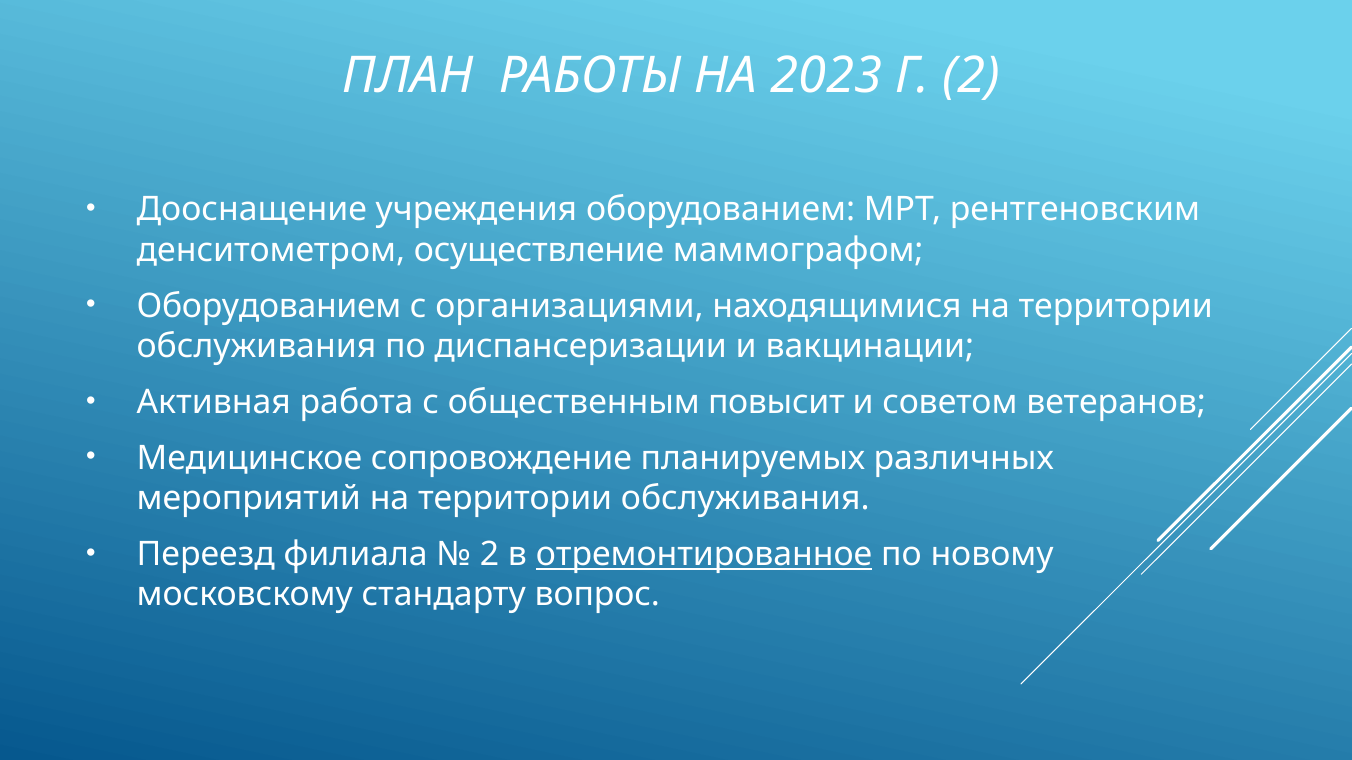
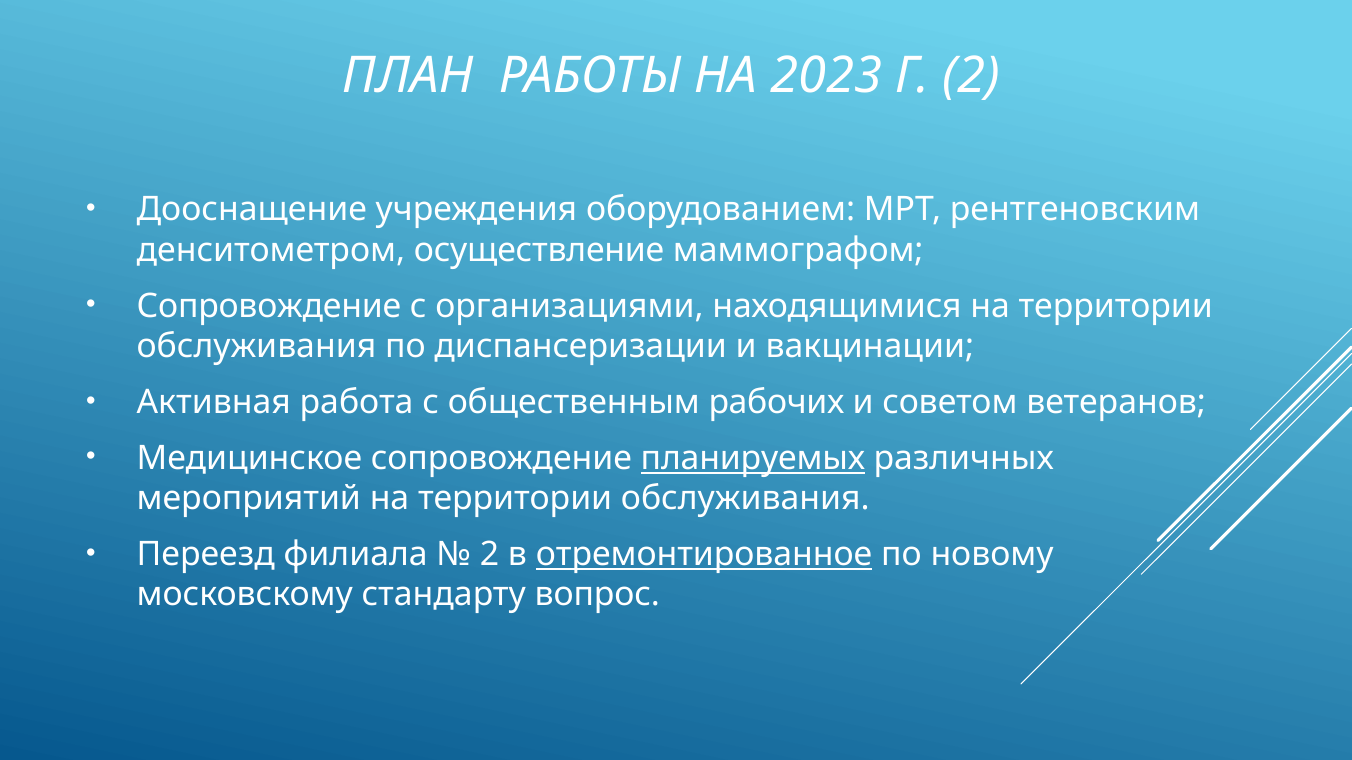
Оборудованием at (269, 306): Оборудованием -> Сопровождение
повысит: повысит -> рабочих
планируемых underline: none -> present
